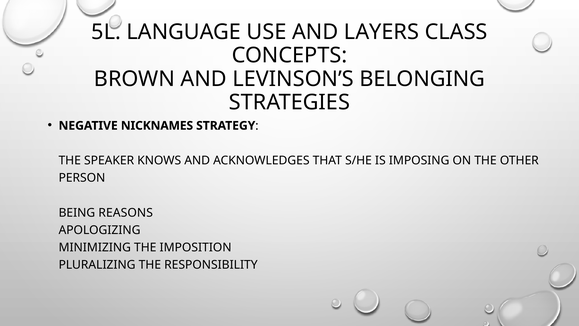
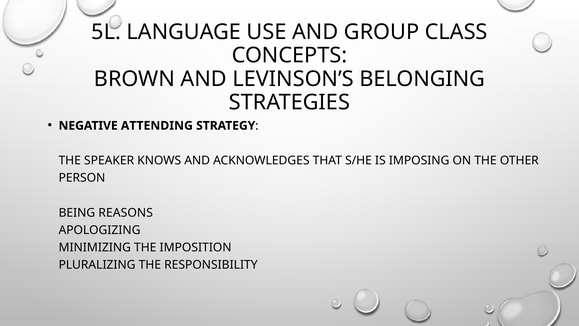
LAYERS: LAYERS -> GROUP
NICKNAMES: NICKNAMES -> ATTENDING
